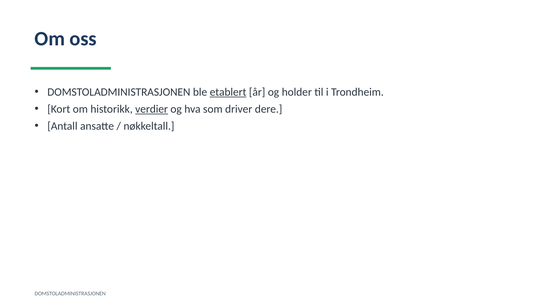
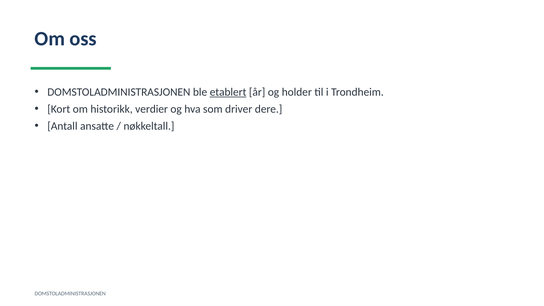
verdier underline: present -> none
